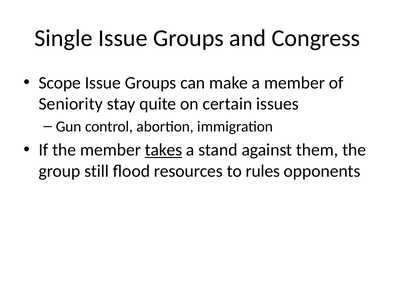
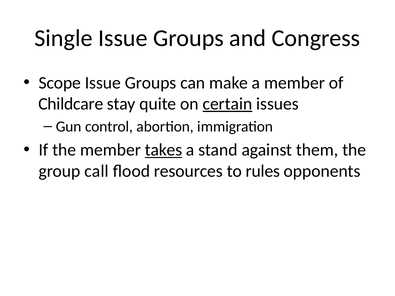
Seniority: Seniority -> Childcare
certain underline: none -> present
still: still -> call
